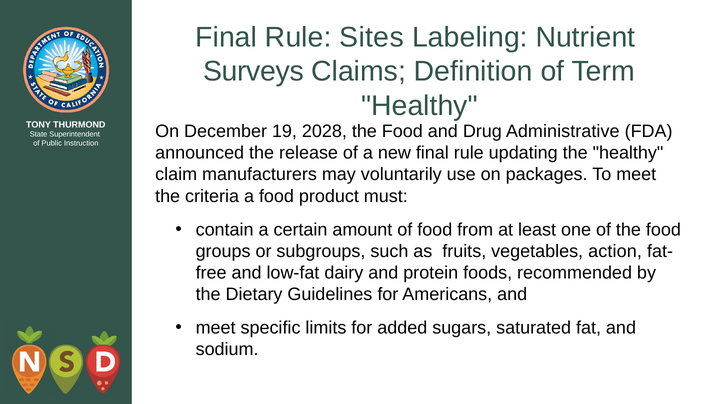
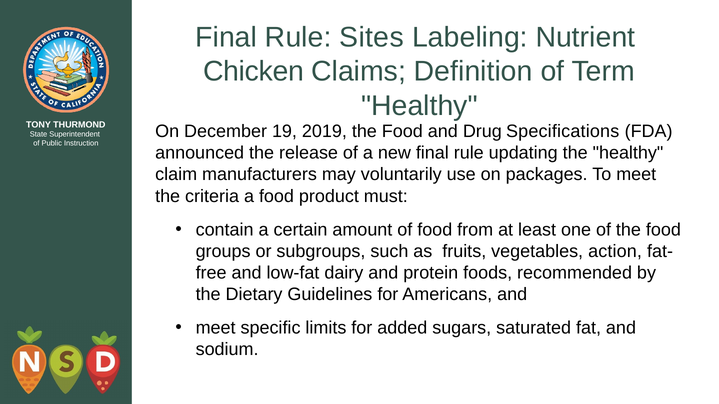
Surveys: Surveys -> Chicken
2028: 2028 -> 2019
Administrative: Administrative -> Specifications
